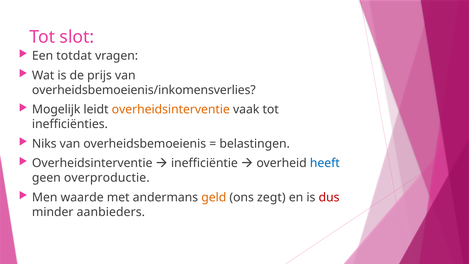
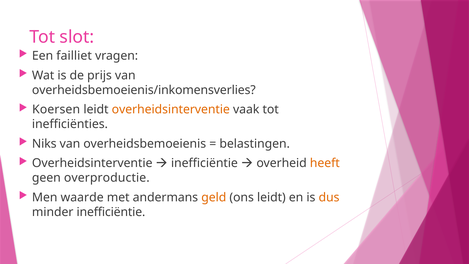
totdat: totdat -> failliet
Mogelijk: Mogelijk -> Koersen
heeft colour: blue -> orange
ons zegt: zegt -> leidt
dus colour: red -> orange
minder aanbieders: aanbieders -> inefficiëntie
